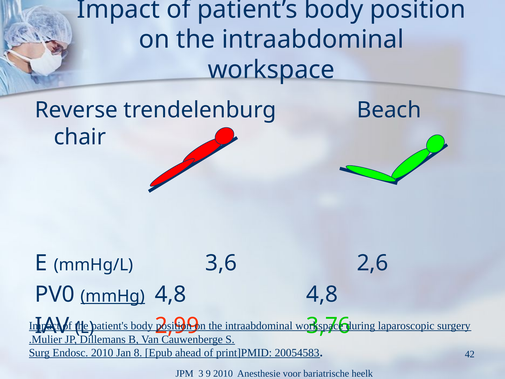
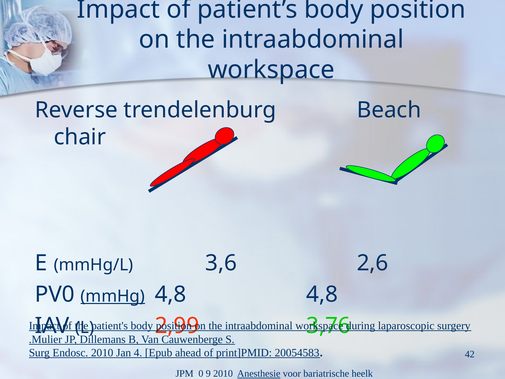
8: 8 -> 4
3: 3 -> 0
Anesthesie underline: none -> present
